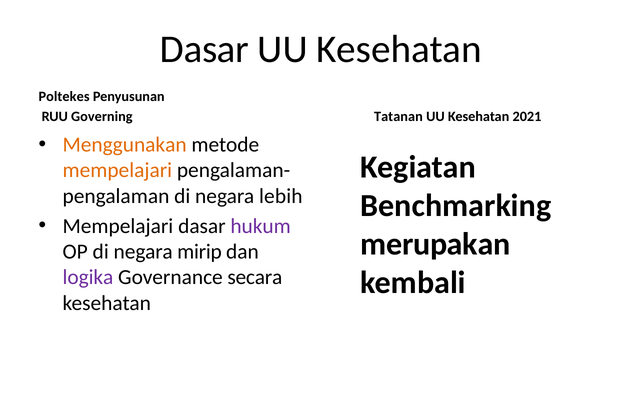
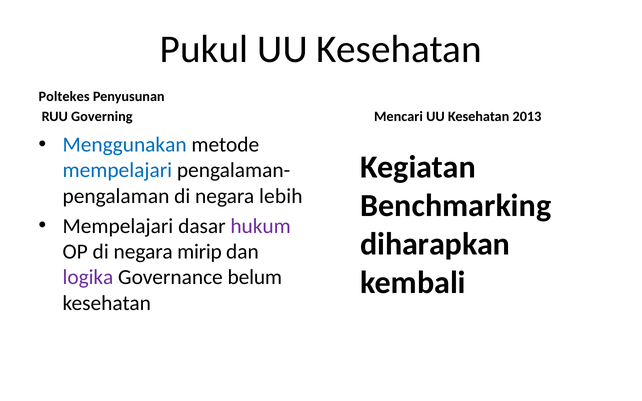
Dasar at (204, 50): Dasar -> Pukul
Tatanan: Tatanan -> Mencari
2021: 2021 -> 2013
Menggunakan colour: orange -> blue
mempelajari at (117, 170) colour: orange -> blue
merupakan: merupakan -> diharapkan
secara: secara -> belum
